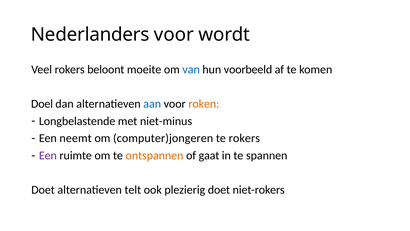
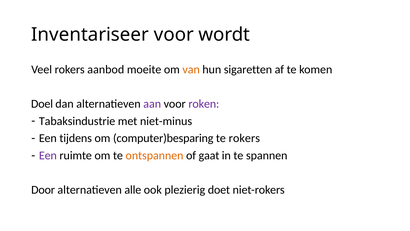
Nederlanders: Nederlanders -> Inventariseer
beloont: beloont -> aanbod
van colour: blue -> orange
voorbeeld: voorbeeld -> sigaretten
aan colour: blue -> purple
roken colour: orange -> purple
Longbelastende: Longbelastende -> Tabaksindustrie
neemt: neemt -> tijdens
computer)jongeren: computer)jongeren -> computer)besparing
Doet at (43, 190): Doet -> Door
telt: telt -> alle
